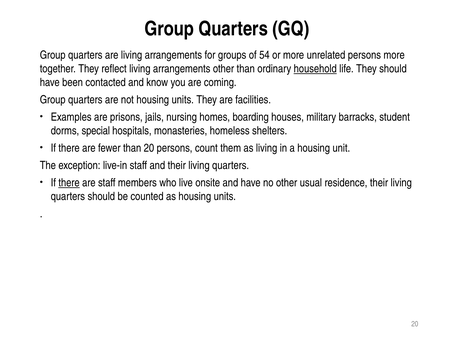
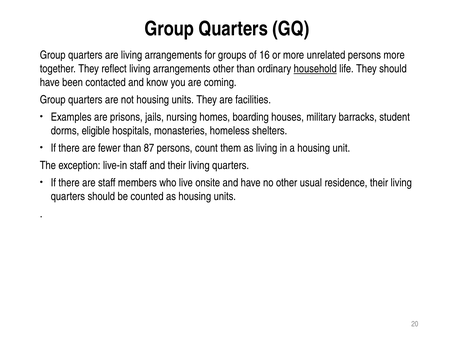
54: 54 -> 16
special: special -> eligible
than 20: 20 -> 87
there at (69, 183) underline: present -> none
